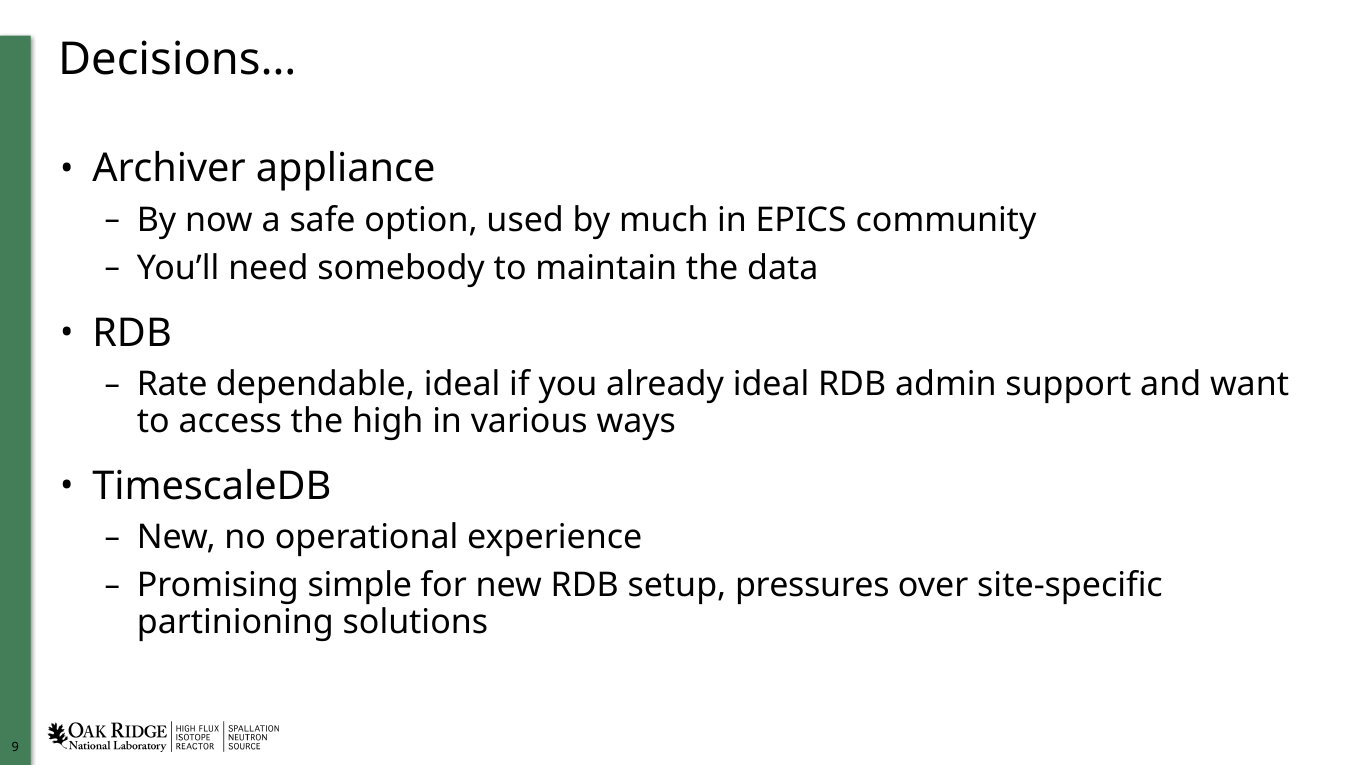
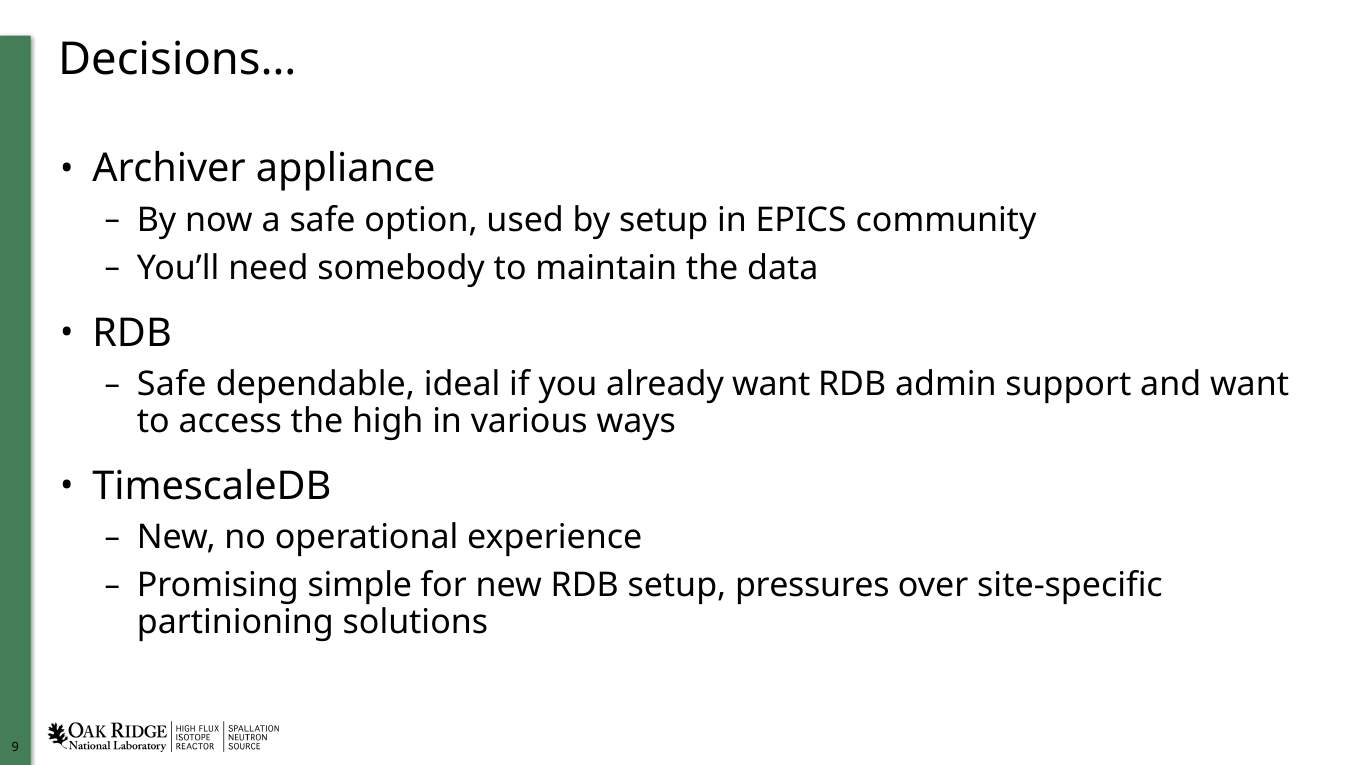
by much: much -> setup
Rate at (172, 384): Rate -> Safe
already ideal: ideal -> want
